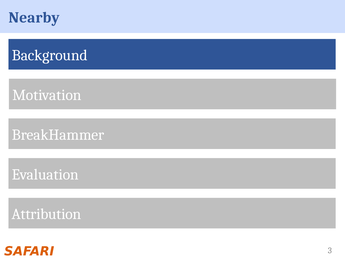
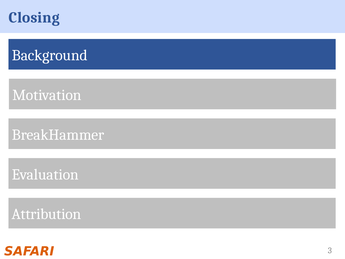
Nearby: Nearby -> Closing
